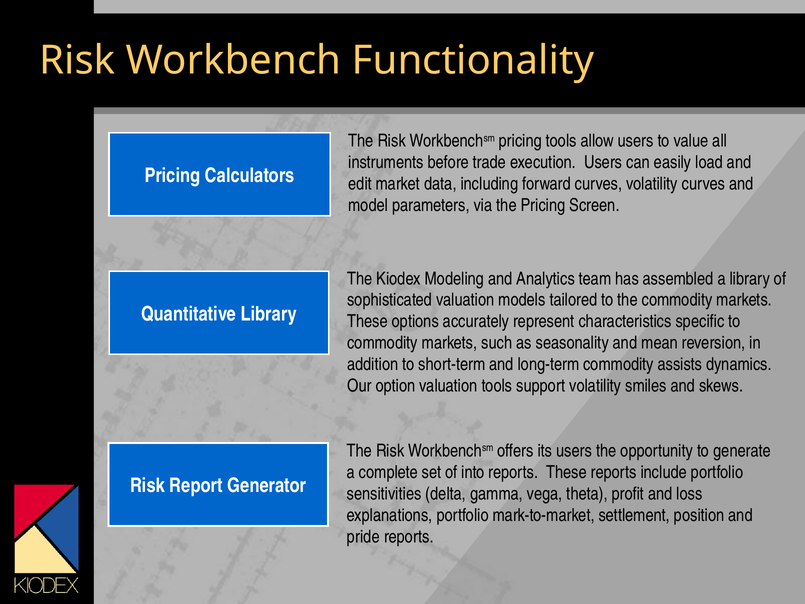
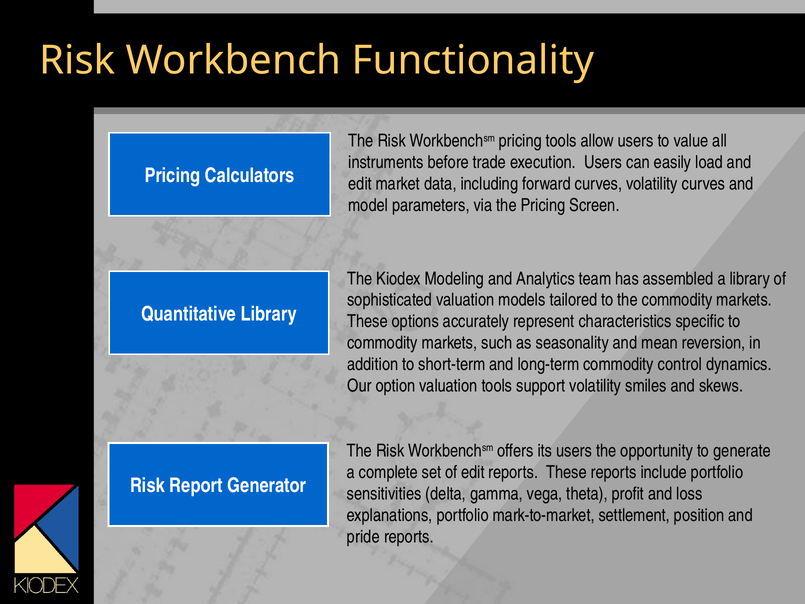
assists: assists -> control
of into: into -> edit
